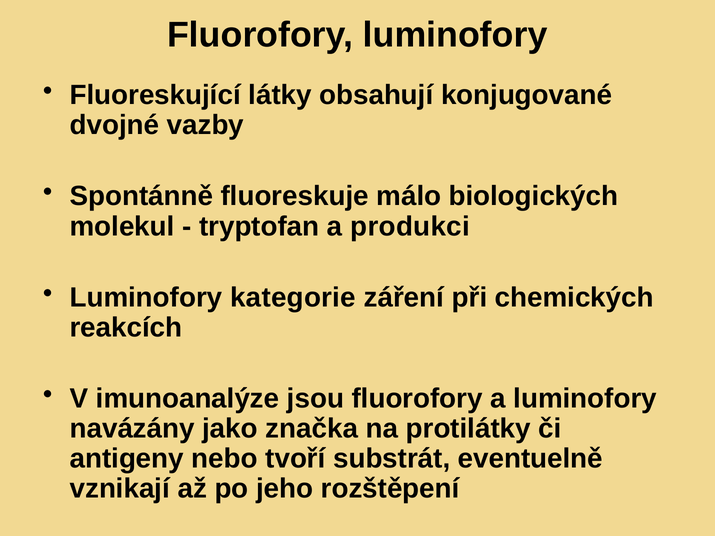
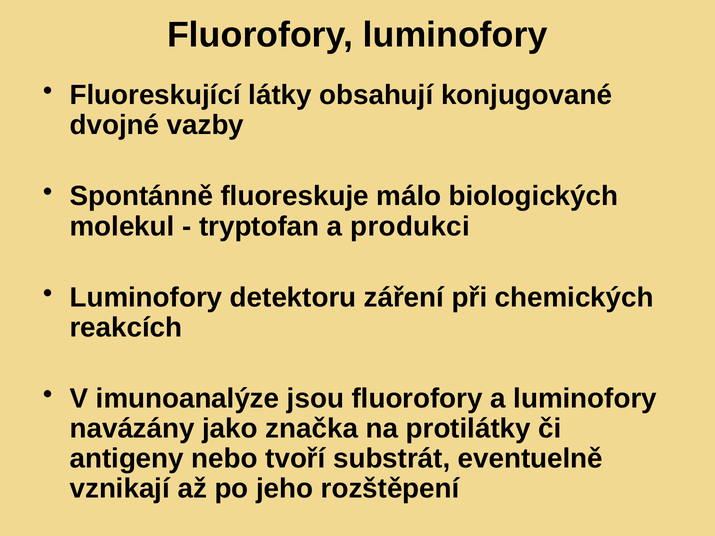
kategorie: kategorie -> detektoru
